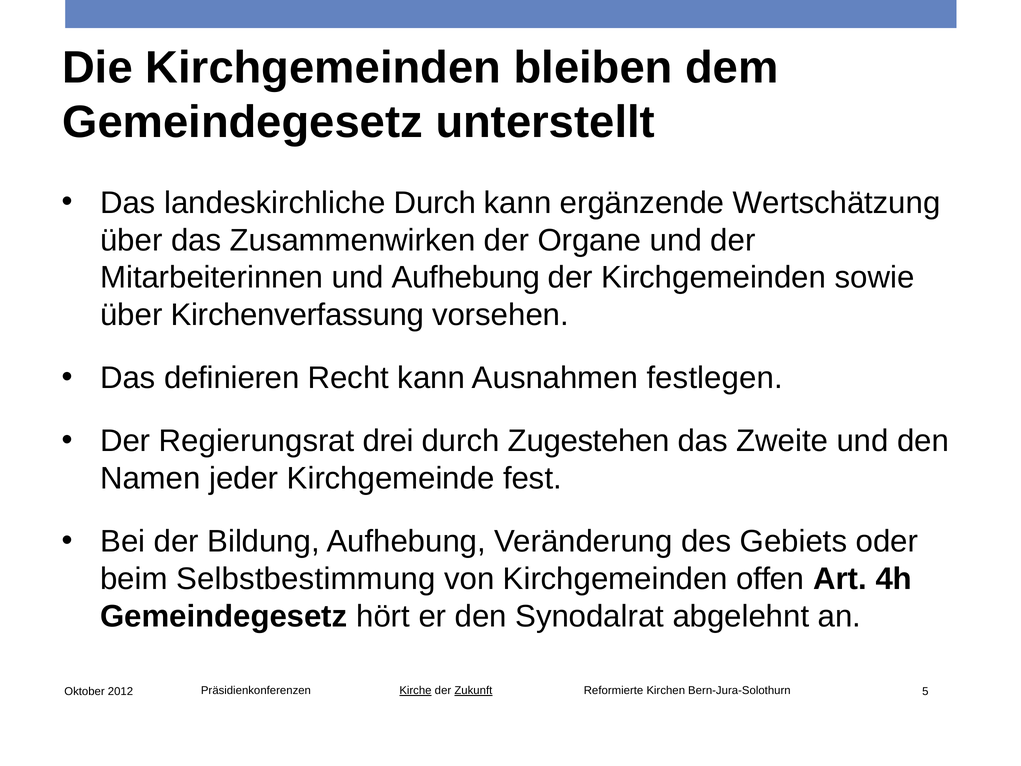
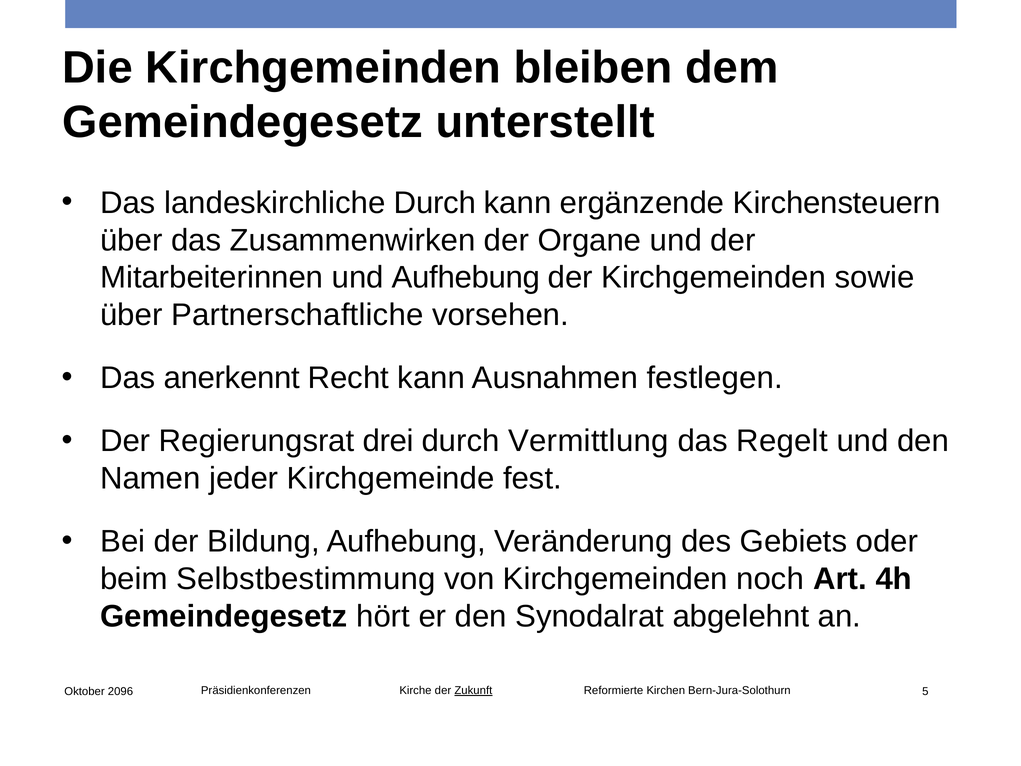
Wertschätzung: Wertschätzung -> Kirchensteuern
Kirchenverfassung: Kirchenverfassung -> Partnerschaftliche
definieren: definieren -> anerkennt
Zugestehen: Zugestehen -> Vermittlung
Zweite: Zweite -> Regelt
offen: offen -> noch
2012: 2012 -> 2096
Kirche underline: present -> none
